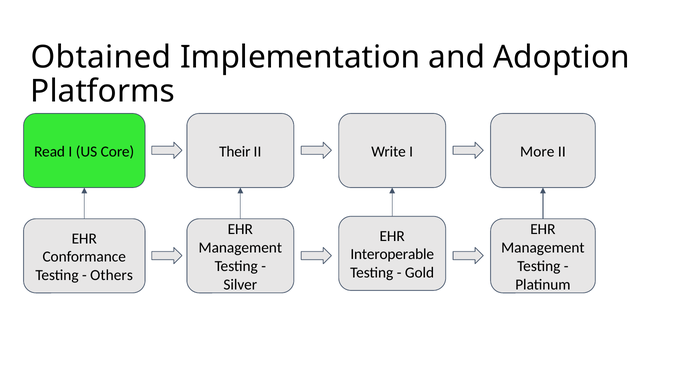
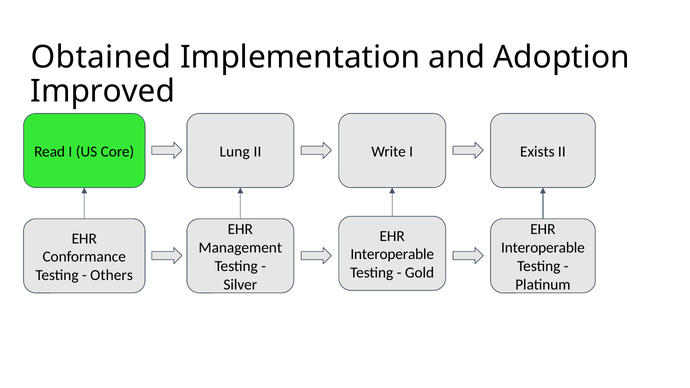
Platforms: Platforms -> Improved
Their: Their -> Lung
More: More -> Exists
Management at (543, 248): Management -> Interoperable
